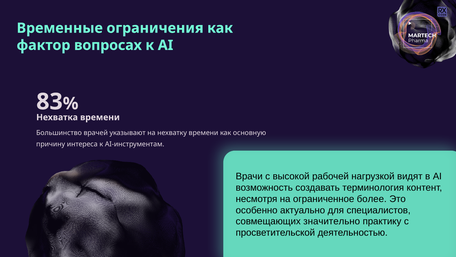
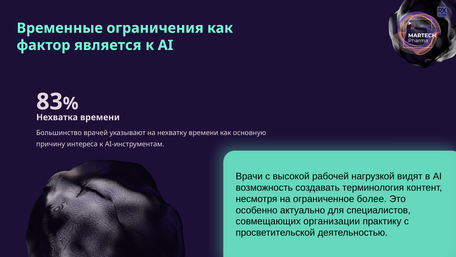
вопросах: вопросах -> является
значительно: значительно -> организации
